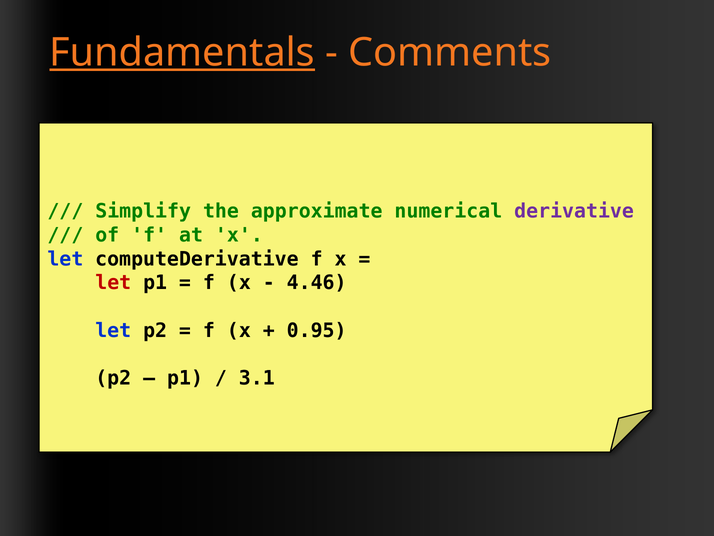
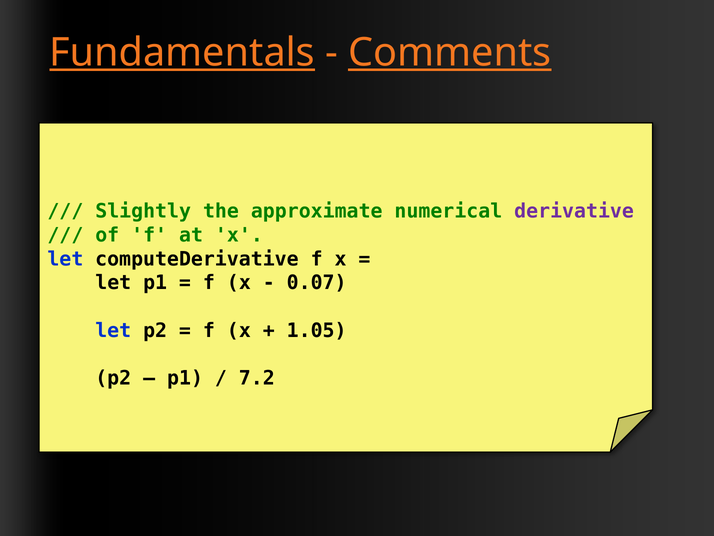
Comments underline: none -> present
Simplify: Simplify -> Slightly
let at (113, 283) colour: red -> black
4.46: 4.46 -> 0.07
0.95: 0.95 -> 1.05
3.1: 3.1 -> 7.2
